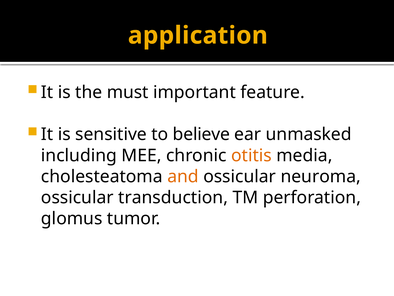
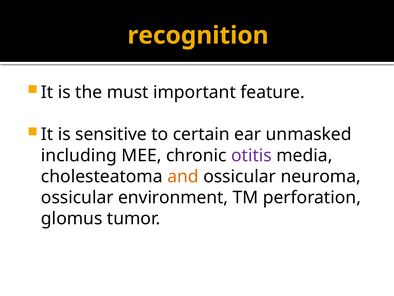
application: application -> recognition
believe: believe -> certain
otitis colour: orange -> purple
transduction: transduction -> environment
